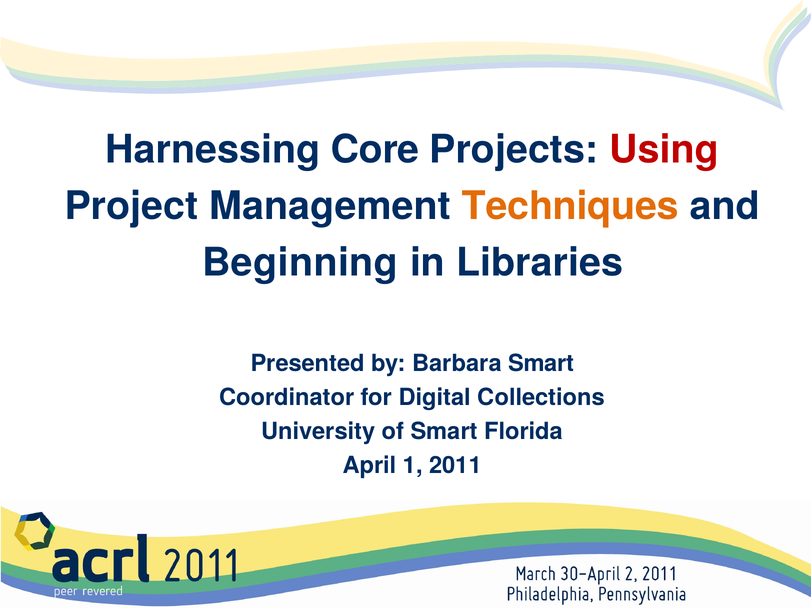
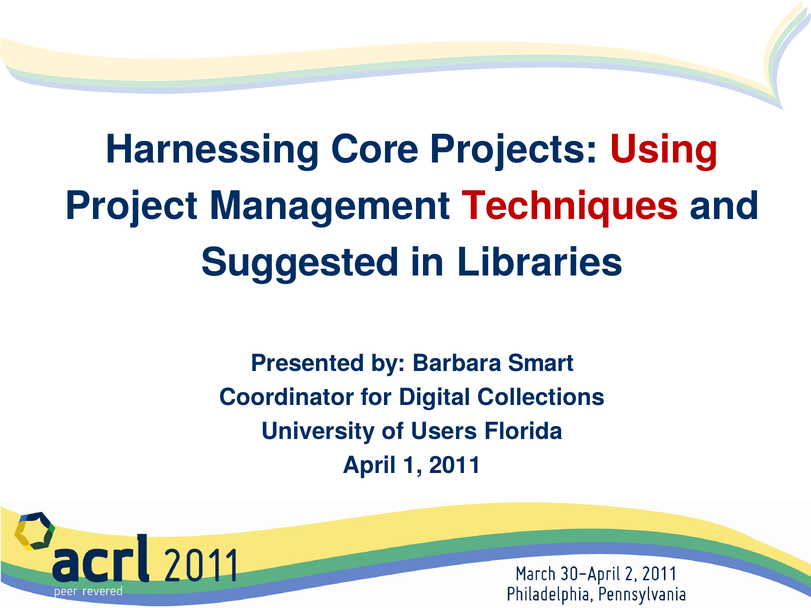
Techniques colour: orange -> red
Beginning: Beginning -> Suggested
of Smart: Smart -> Users
